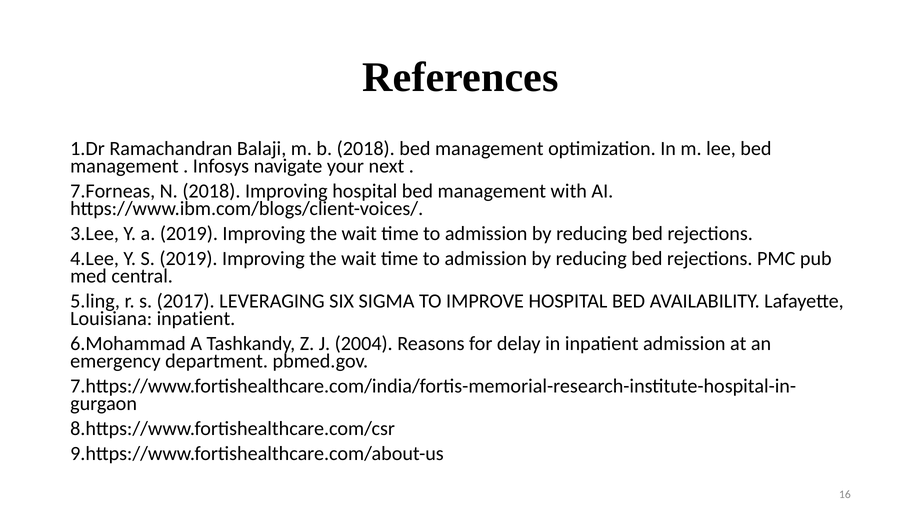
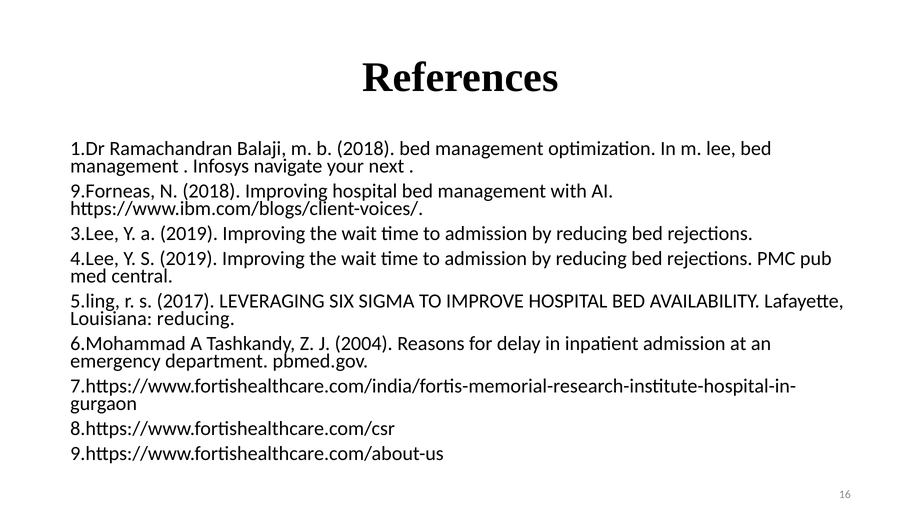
7.Forneas: 7.Forneas -> 9.Forneas
Louisiana inpatient: inpatient -> reducing
